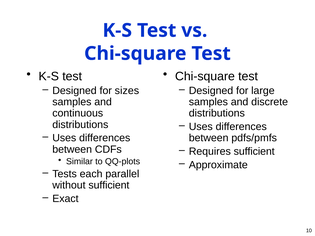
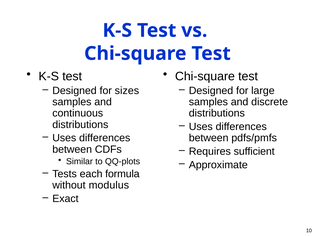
parallel: parallel -> formula
without sufficient: sufficient -> modulus
